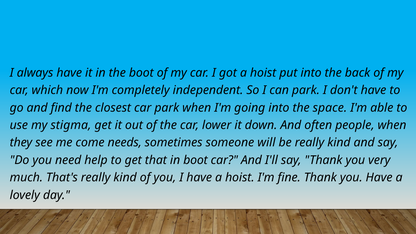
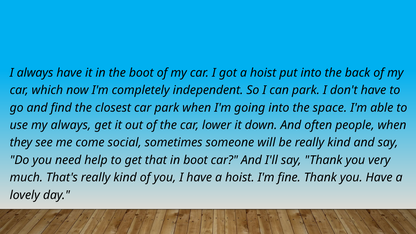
my stigma: stigma -> always
needs: needs -> social
